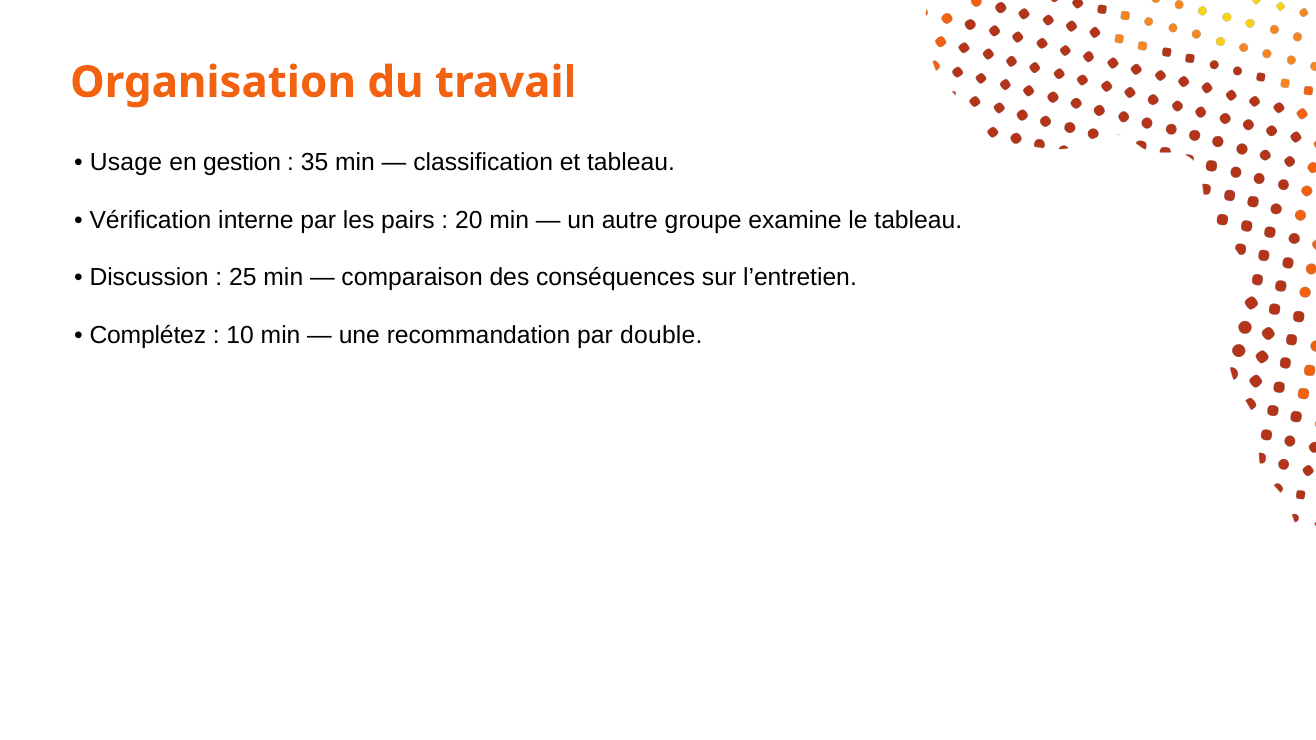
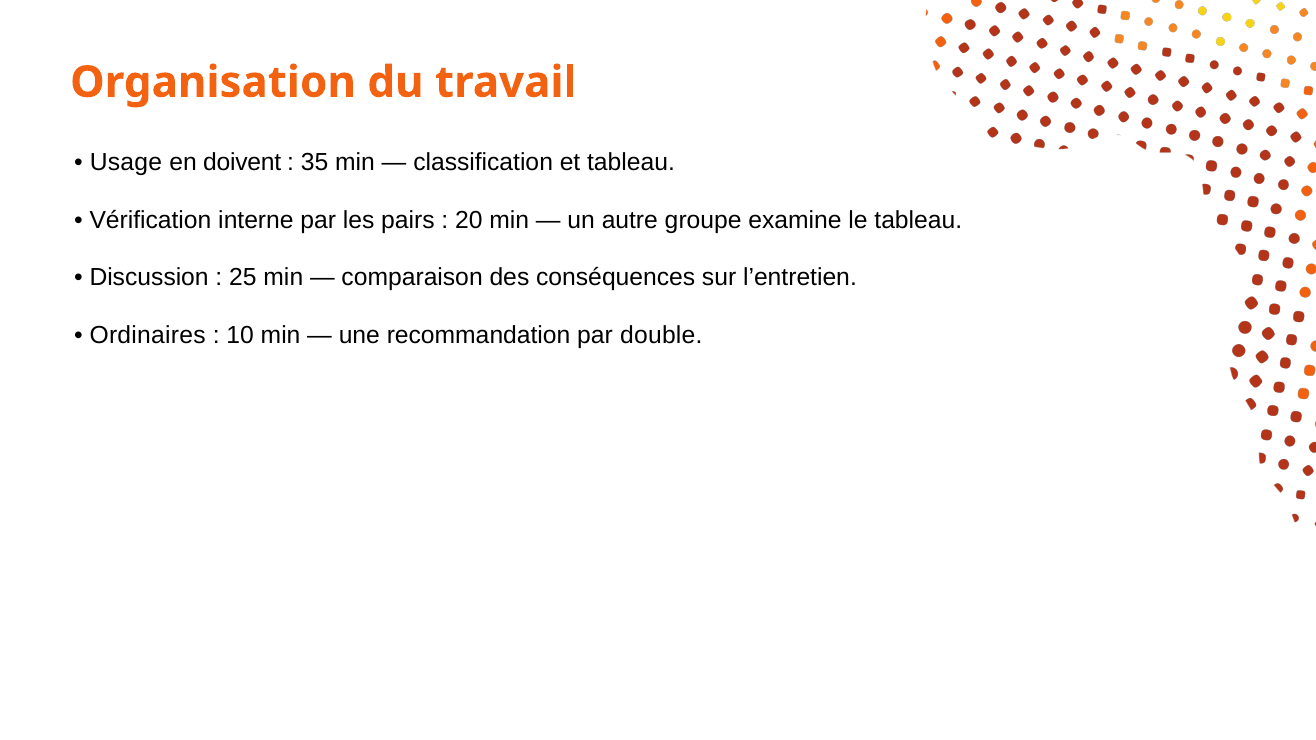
gestion: gestion -> doivent
Complétez: Complétez -> Ordinaires
